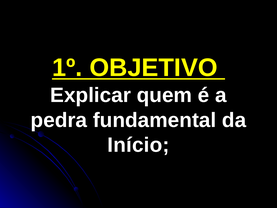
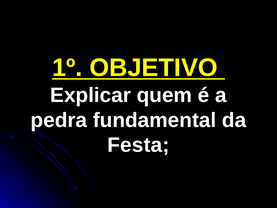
Início: Início -> Festa
